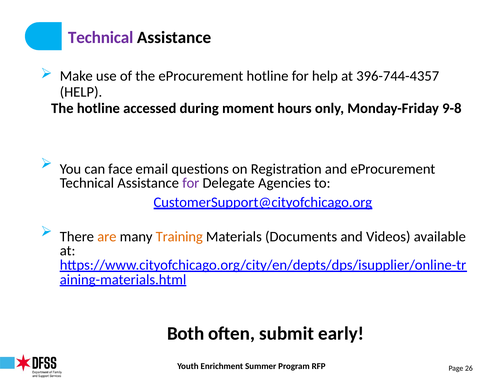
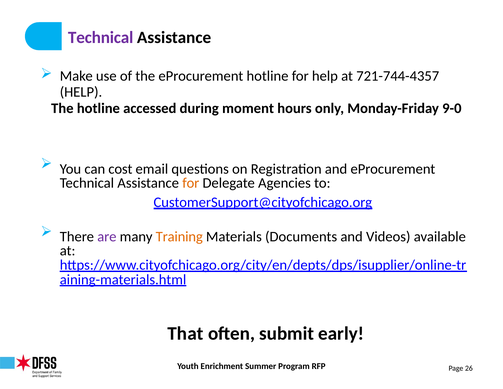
396-744-4357: 396-744-4357 -> 721-744-4357
9-8: 9-8 -> 9-0
face: face -> cost
for at (191, 183) colour: purple -> orange
are colour: orange -> purple
Both: Both -> That
